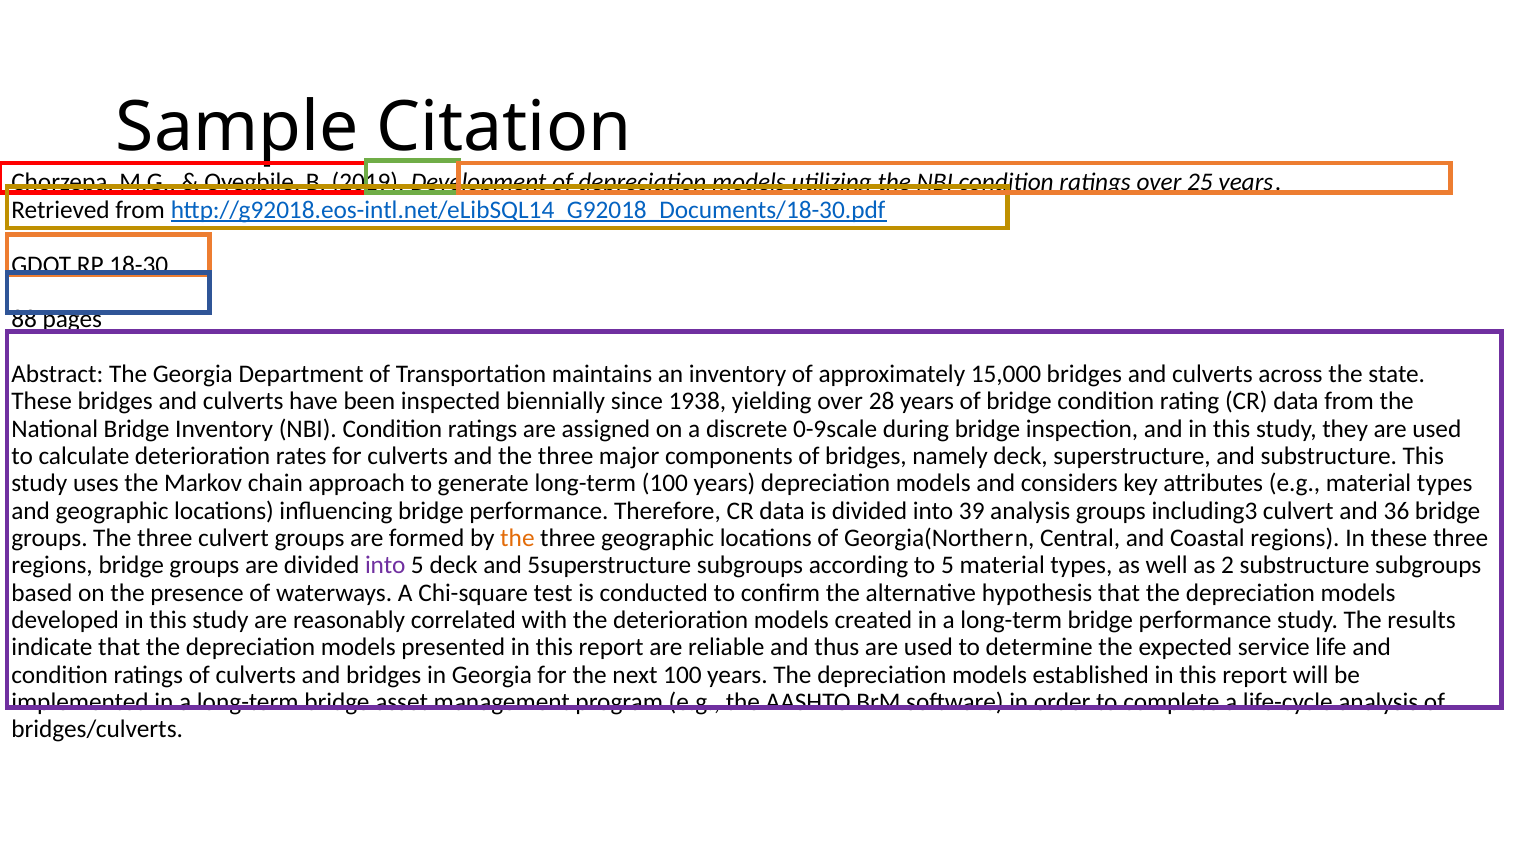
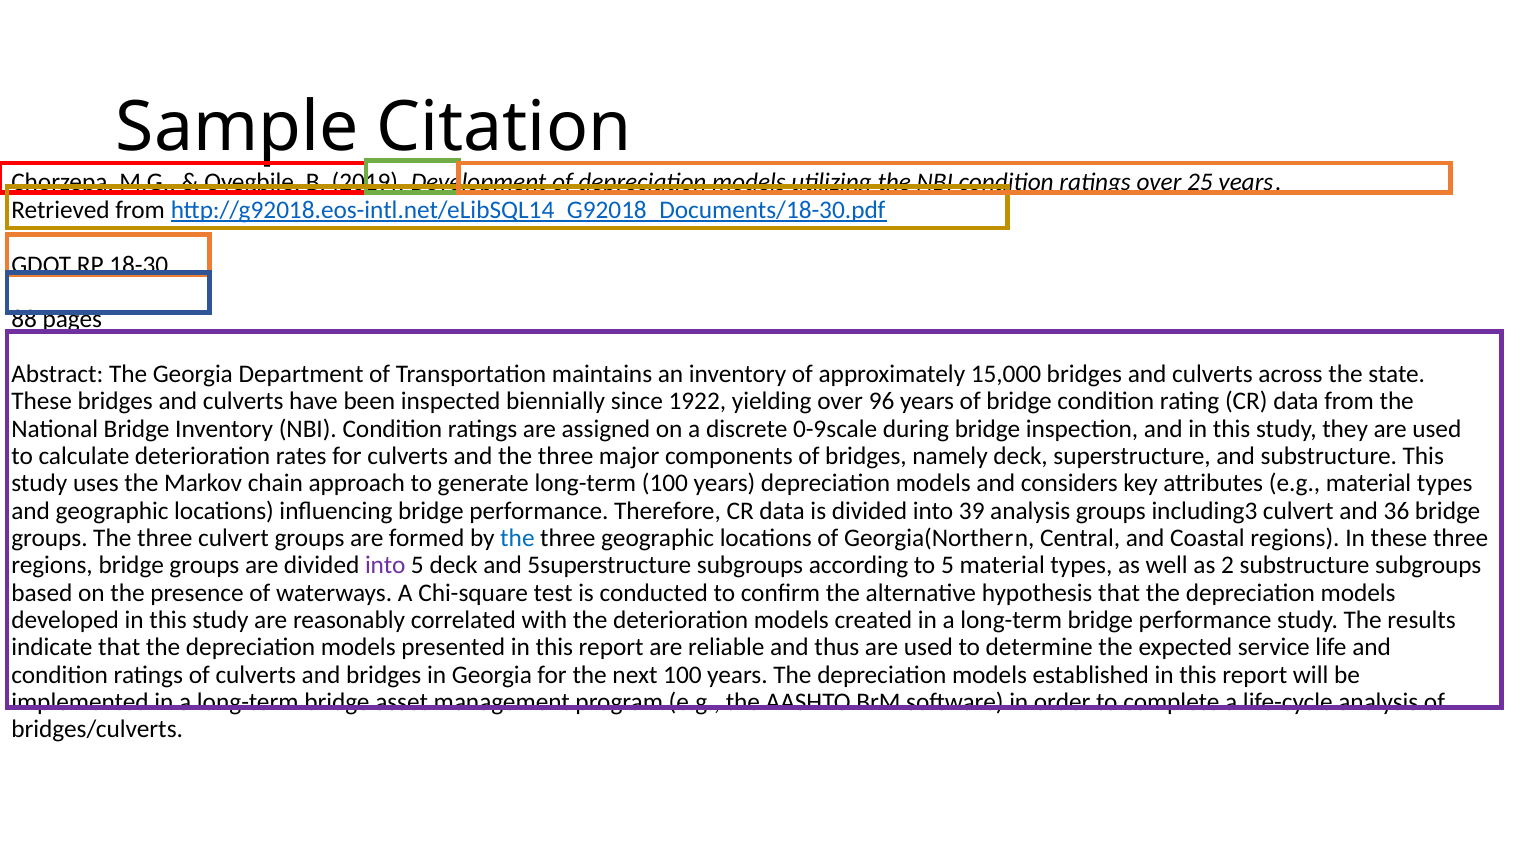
1938: 1938 -> 1922
28: 28 -> 96
the at (517, 538) colour: orange -> blue
